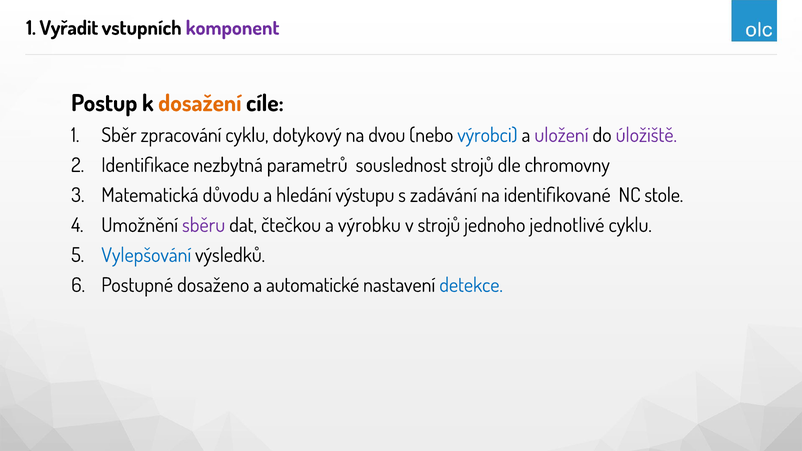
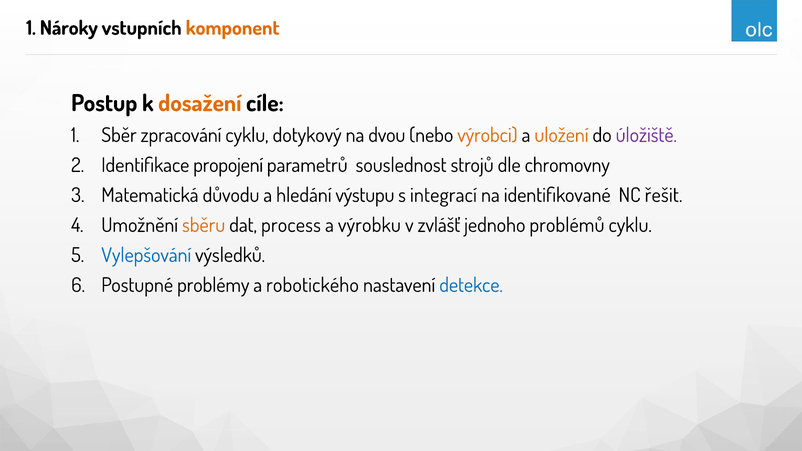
Vyřadit: Vyřadit -> Nároky
komponent colour: purple -> orange
výrobci colour: blue -> orange
uložení colour: purple -> orange
nezbytná: nezbytná -> propojení
zadávání: zadávání -> integrací
stole: stole -> řešit
sběru colour: purple -> orange
čtečkou: čtečkou -> process
v strojů: strojů -> zvlášť
jednotlivé: jednotlivé -> problémů
dosaženo: dosaženo -> problémy
automatické: automatické -> robotického
